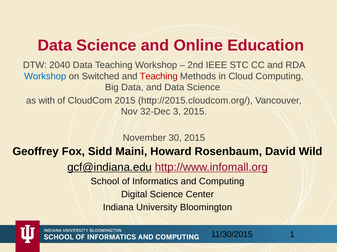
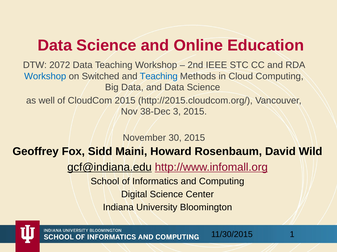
2040: 2040 -> 2072
Teaching at (159, 76) colour: red -> blue
with: with -> well
32-Dec: 32-Dec -> 38-Dec
